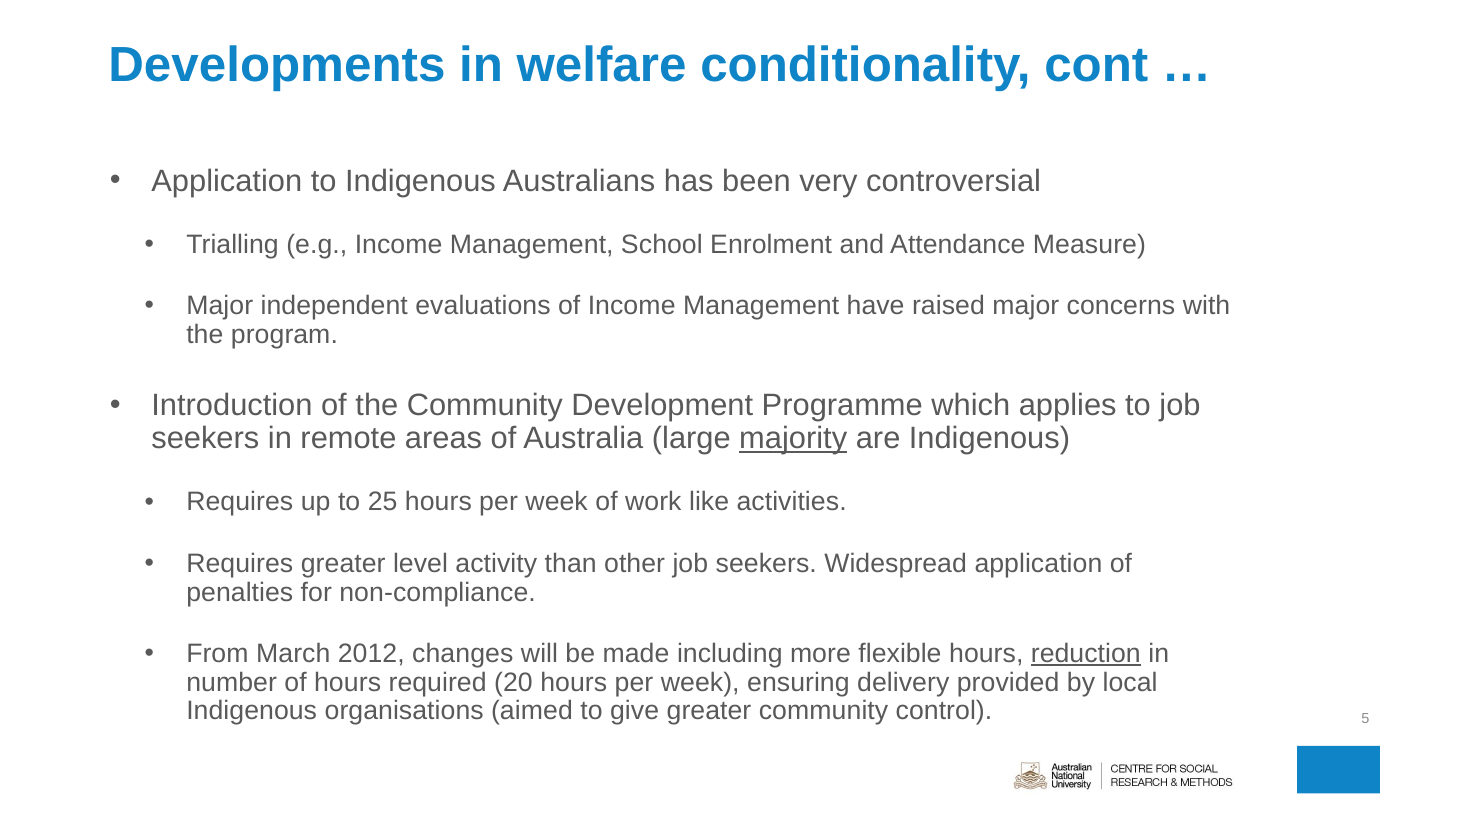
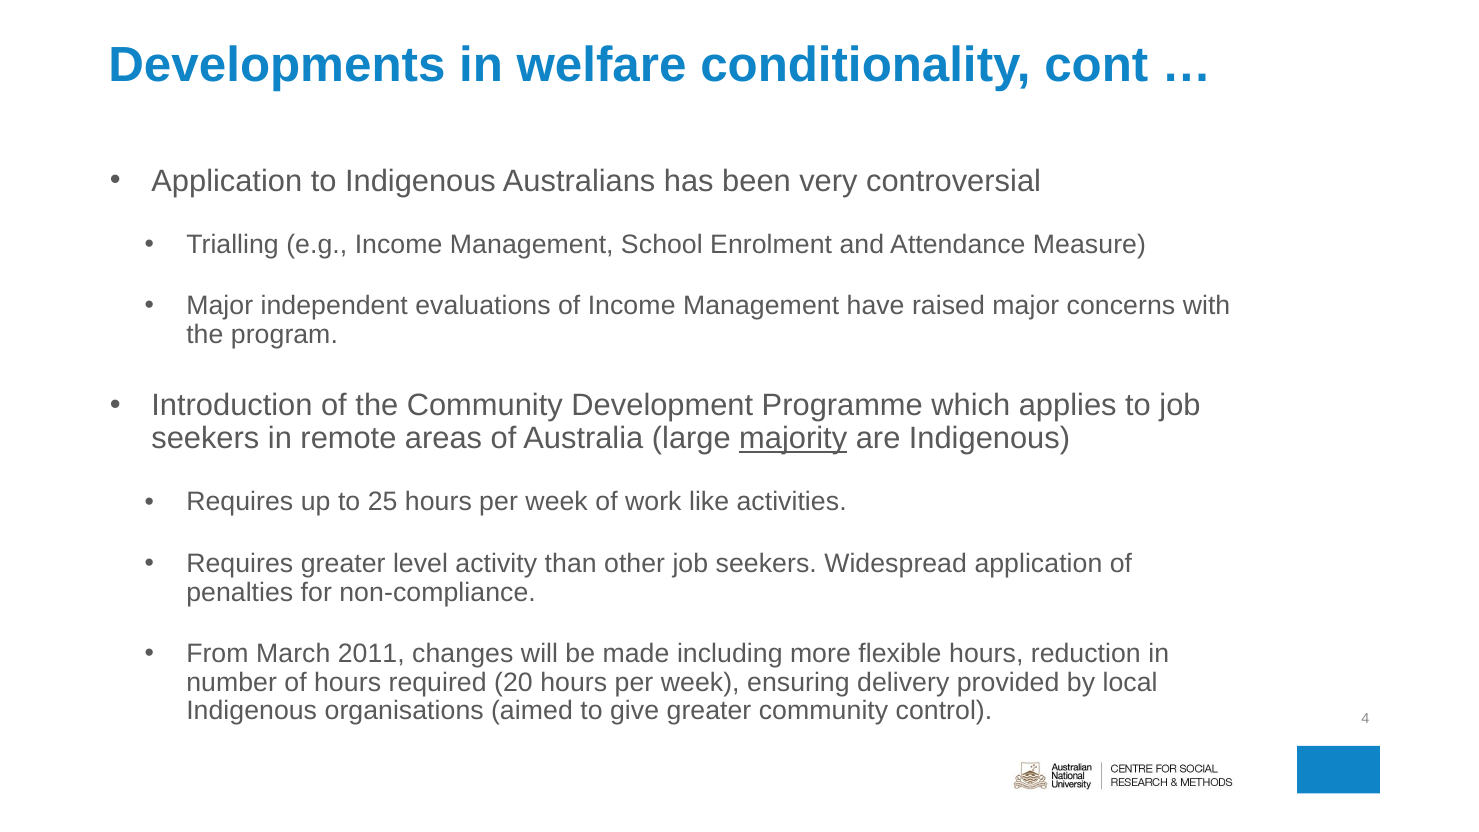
2012: 2012 -> 2011
reduction underline: present -> none
5: 5 -> 4
